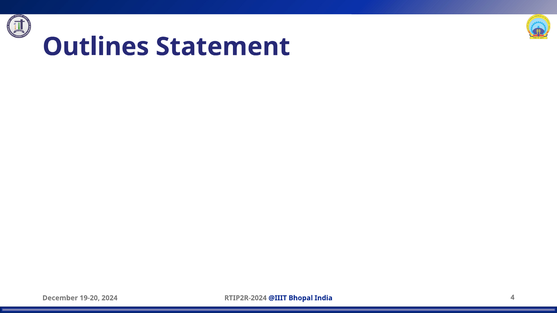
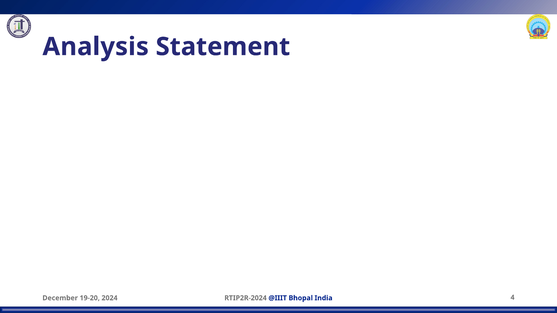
Outlines: Outlines -> Analysis
